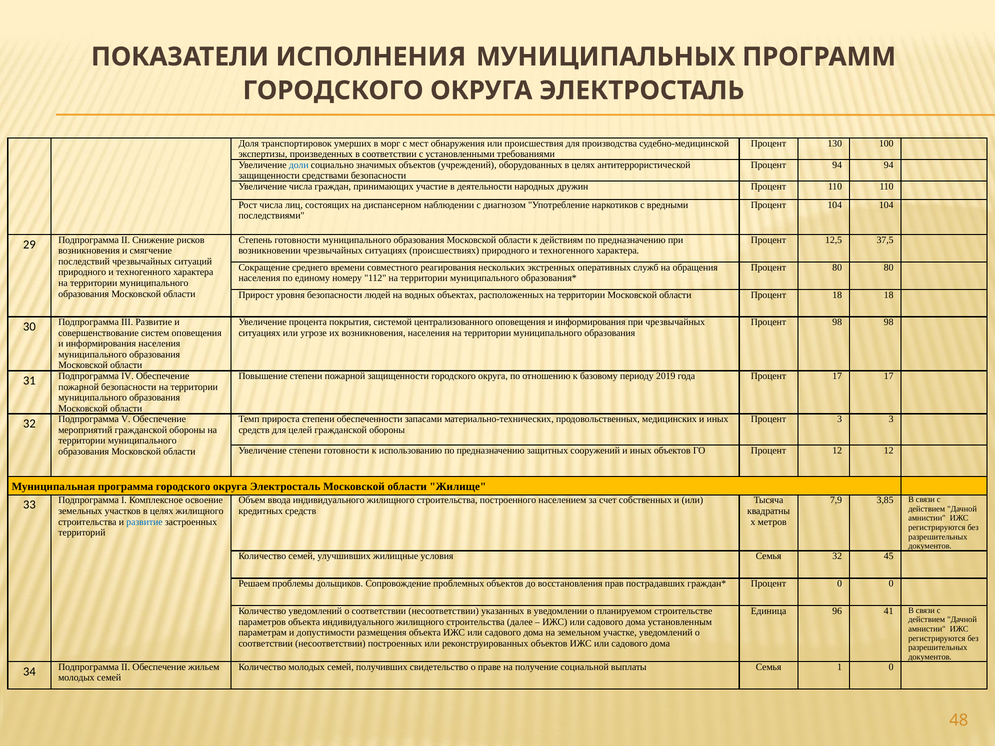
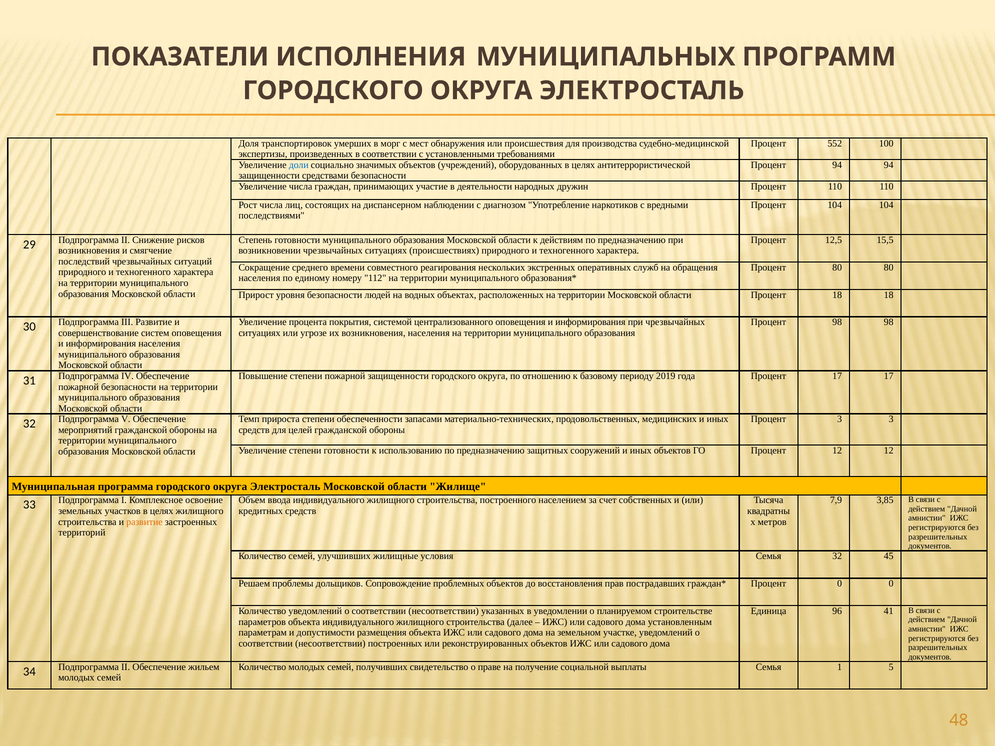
130: 130 -> 552
37,5: 37,5 -> 15,5
развитие at (144, 522) colour: blue -> orange
1 0: 0 -> 5
